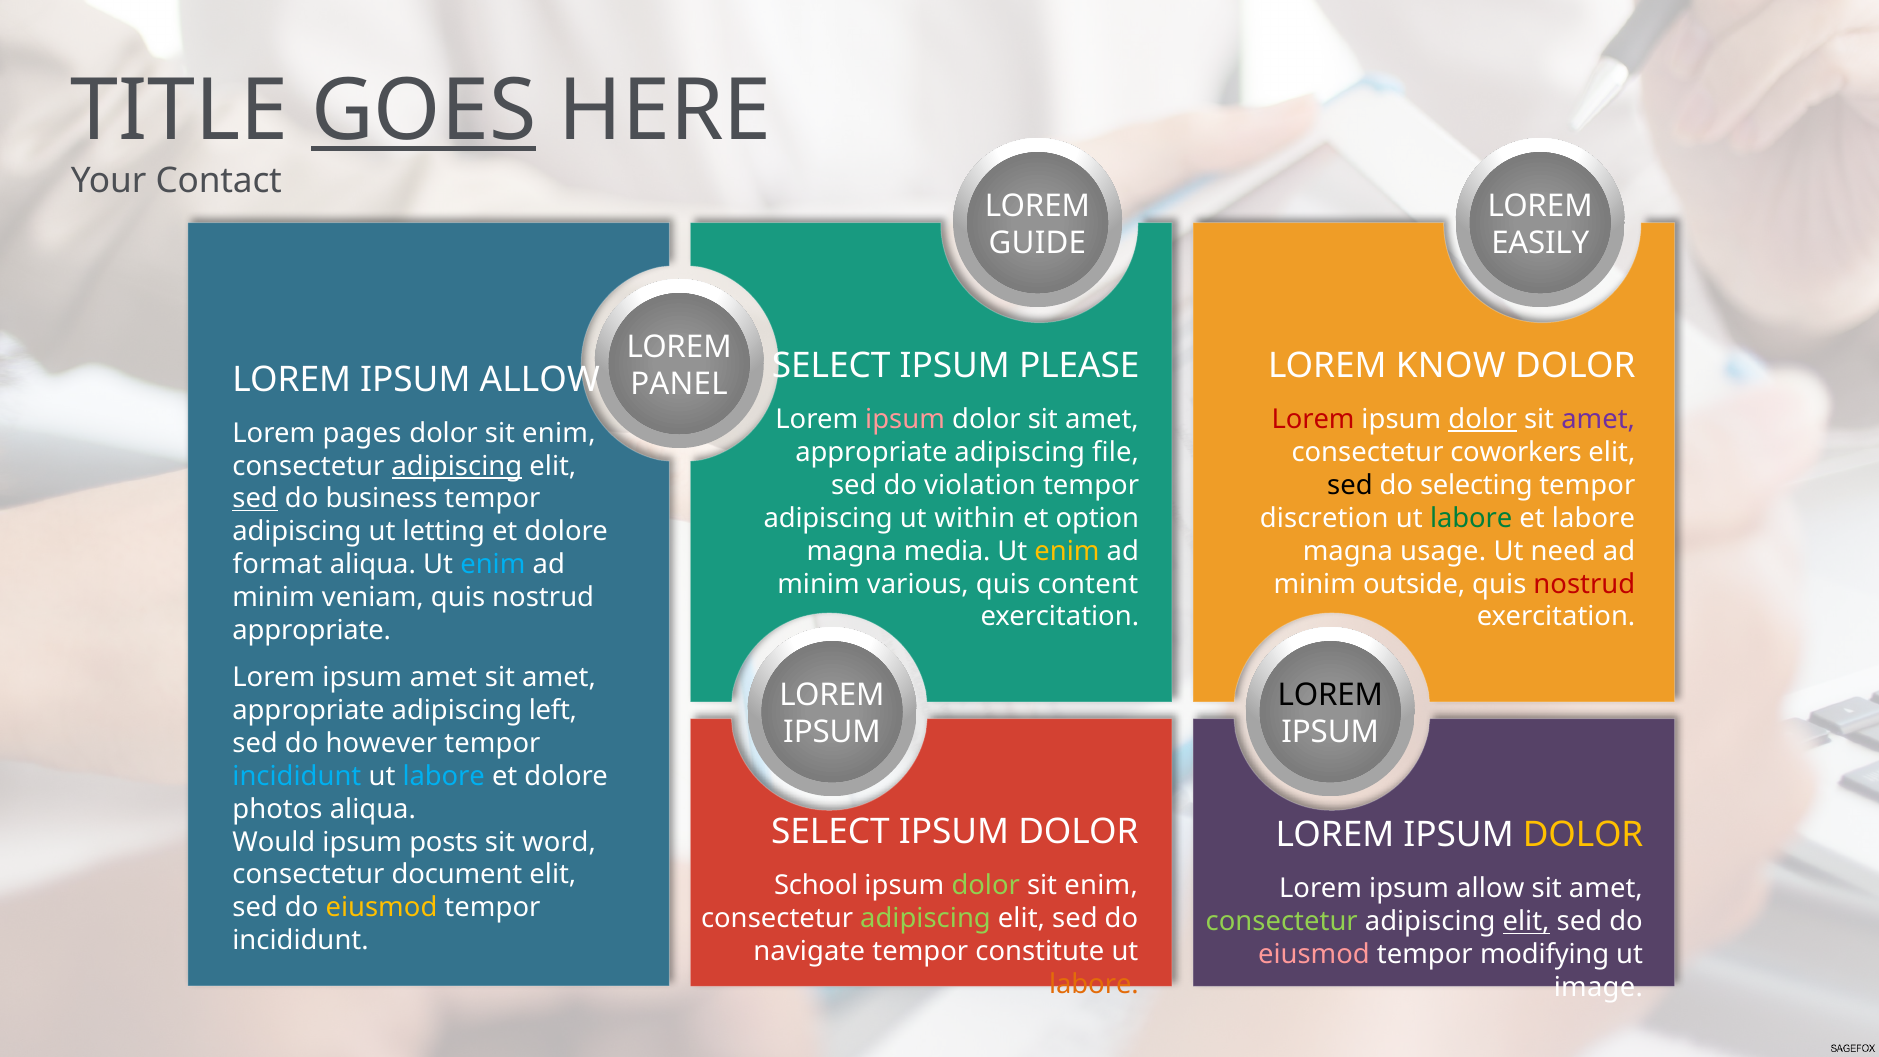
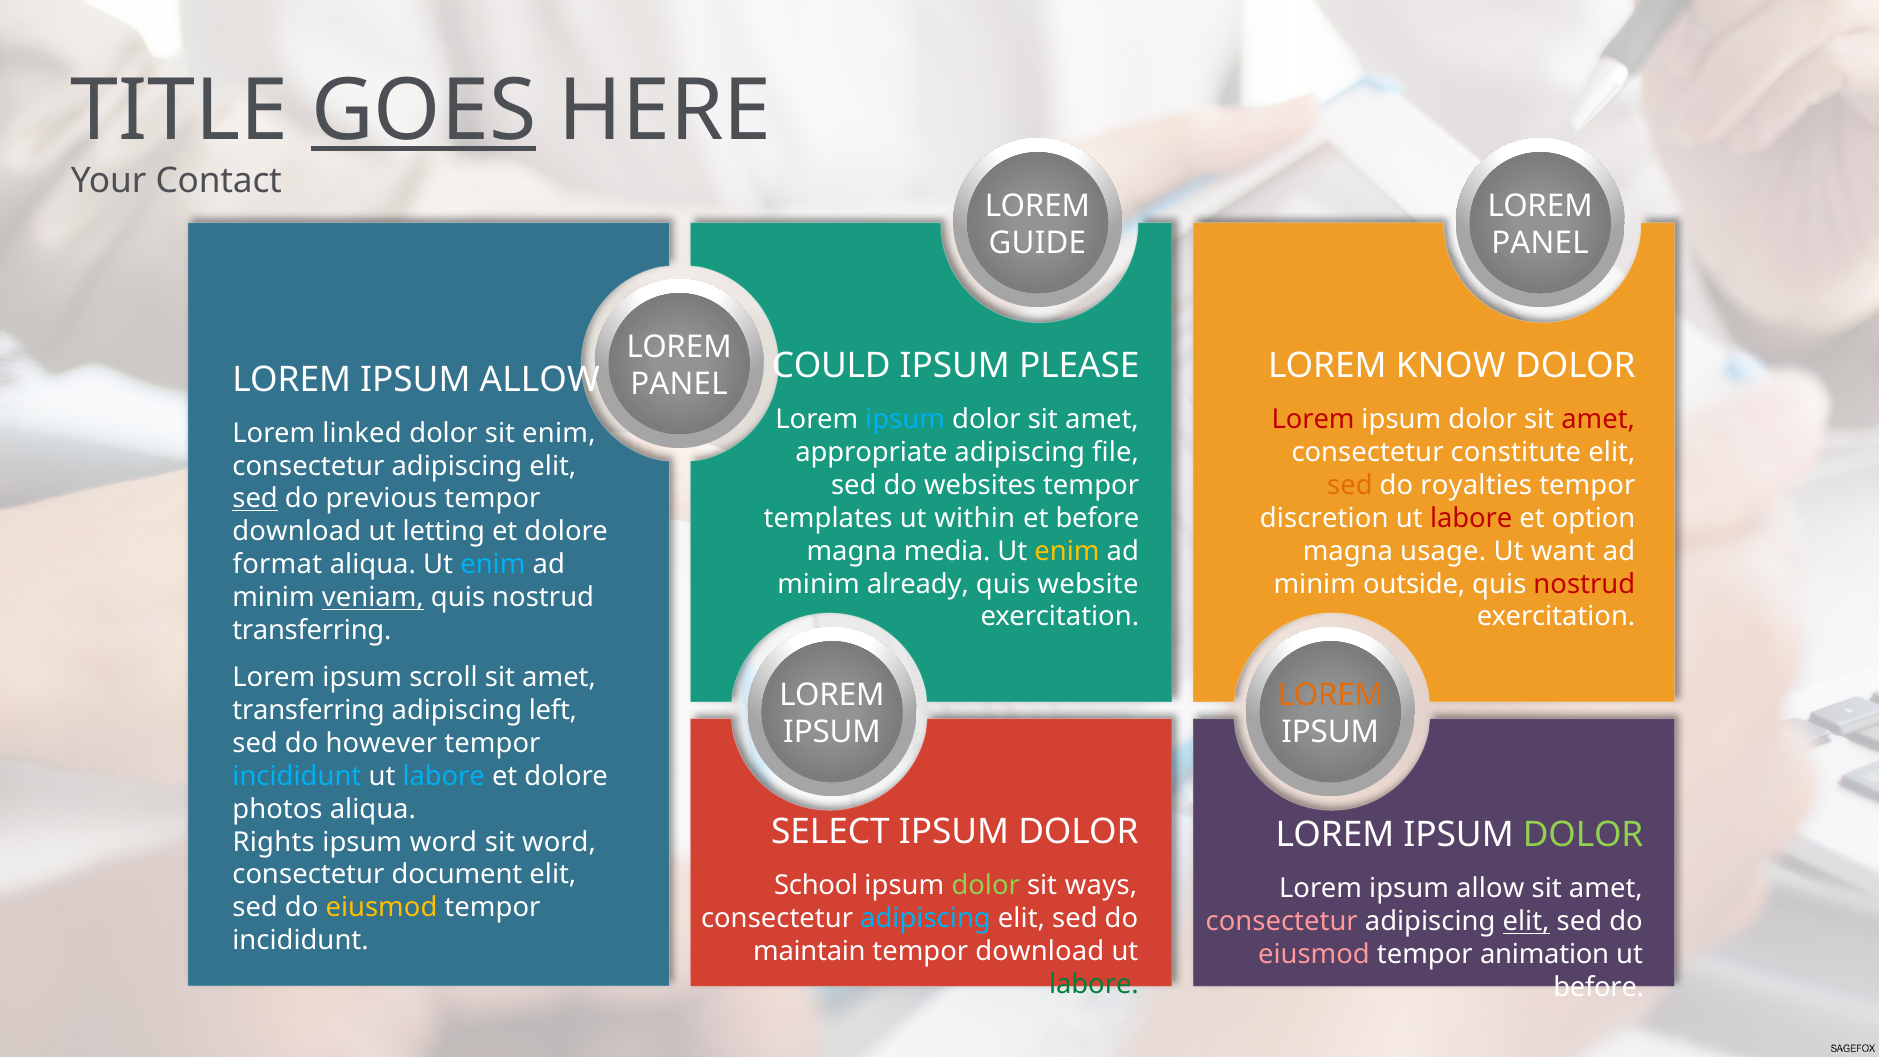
EASILY at (1540, 244): EASILY -> PANEL
SELECT at (831, 366): SELECT -> COULD
ipsum at (905, 419) colour: pink -> light blue
dolor at (1483, 419) underline: present -> none
amet at (1598, 419) colour: purple -> red
pages: pages -> linked
coworkers: coworkers -> constitute
adipiscing at (457, 466) underline: present -> none
violation: violation -> websites
sed at (1350, 485) colour: black -> orange
selecting: selecting -> royalties
business: business -> previous
adipiscing at (828, 518): adipiscing -> templates
et option: option -> before
labore at (1471, 518) colour: green -> red
et labore: labore -> option
adipiscing at (297, 532): adipiscing -> download
need: need -> want
various: various -> already
content: content -> website
veniam underline: none -> present
appropriate at (312, 630): appropriate -> transferring
ipsum amet: amet -> scroll
LOREM at (1330, 695) colour: black -> orange
appropriate at (309, 710): appropriate -> transferring
DOLOR at (1583, 835) colour: yellow -> light green
Would: Would -> Rights
ipsum posts: posts -> word
enim at (1101, 885): enim -> ways
adipiscing at (926, 918) colour: light green -> light blue
consectetur at (1282, 922) colour: light green -> pink
navigate: navigate -> maintain
constitute at (1040, 951): constitute -> download
modifying: modifying -> animation
labore at (1094, 984) colour: orange -> green
image at (1598, 987): image -> before
